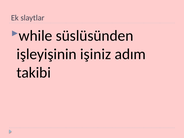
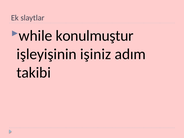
süslüsünden: süslüsünden -> konulmuştur
